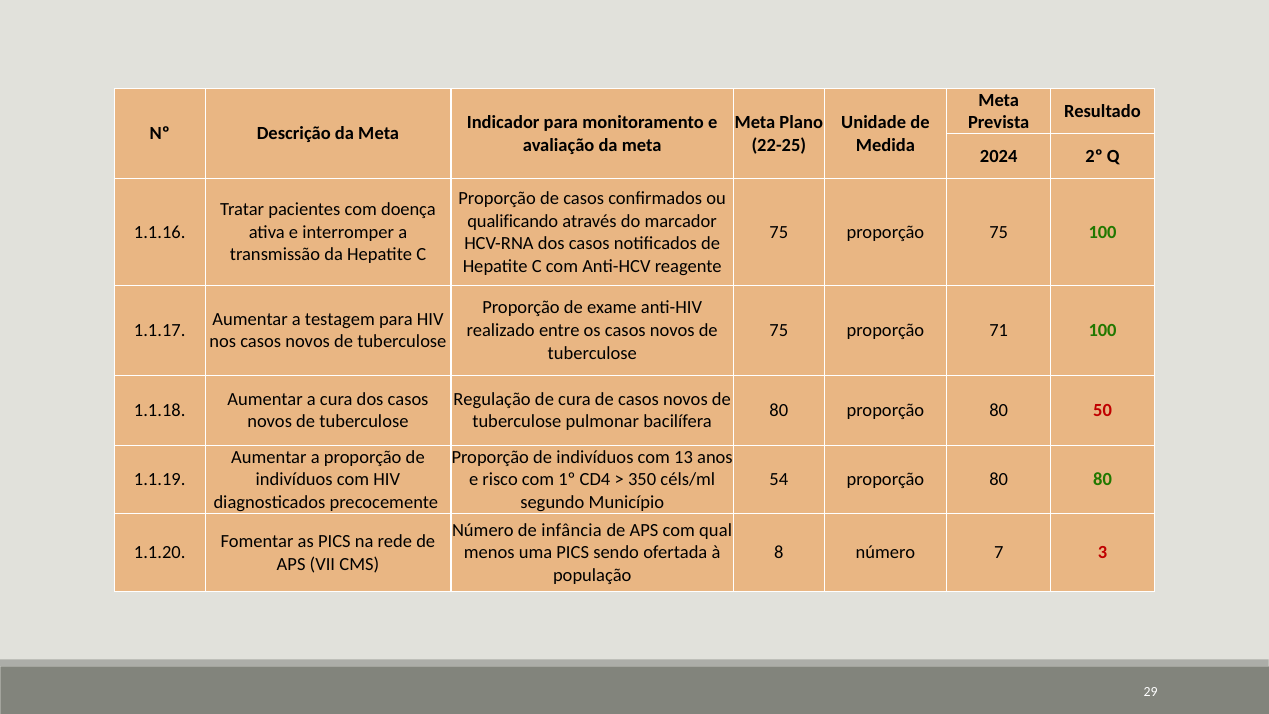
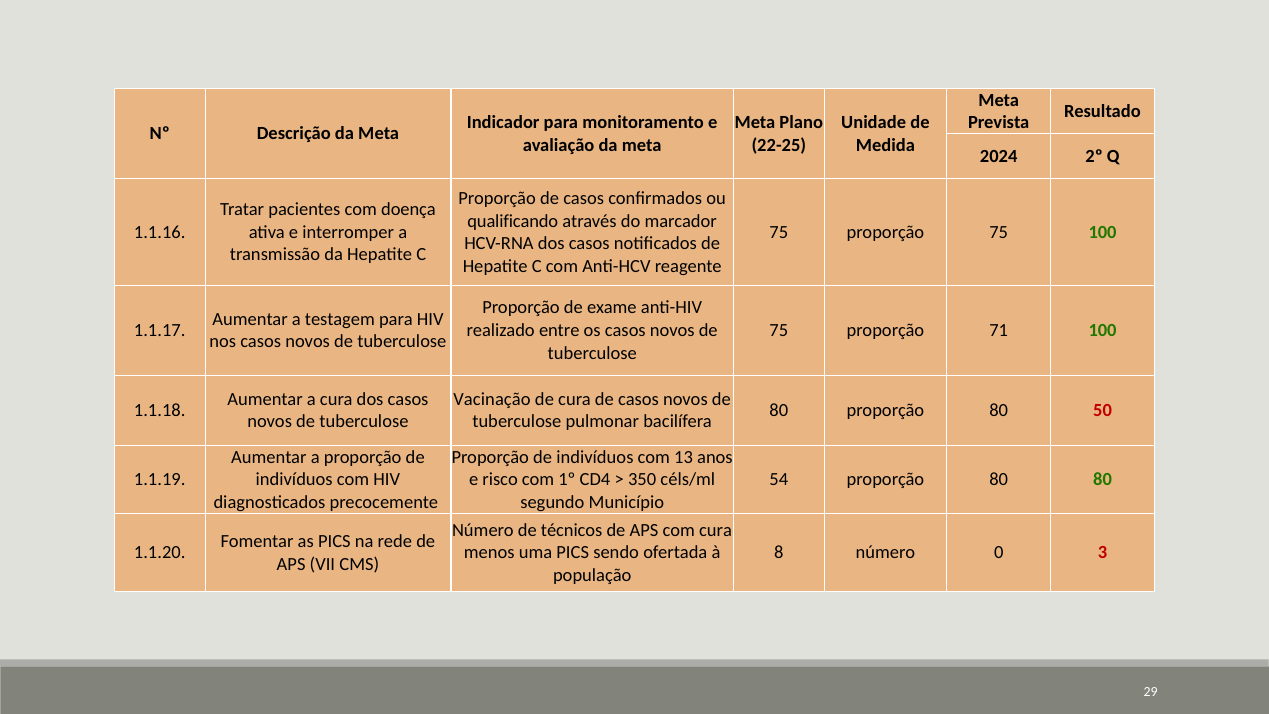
Regulação: Regulação -> Vacinação
infância: infância -> técnicos
com qual: qual -> cura
7: 7 -> 0
